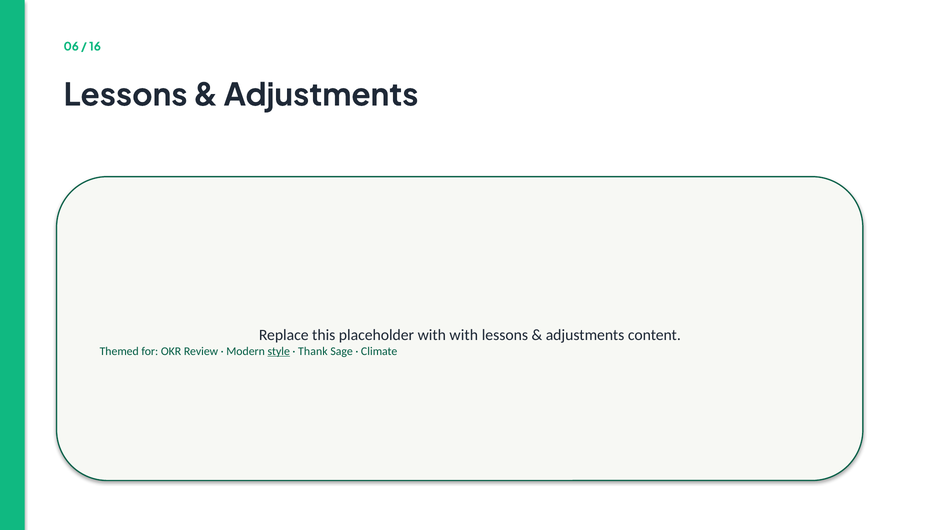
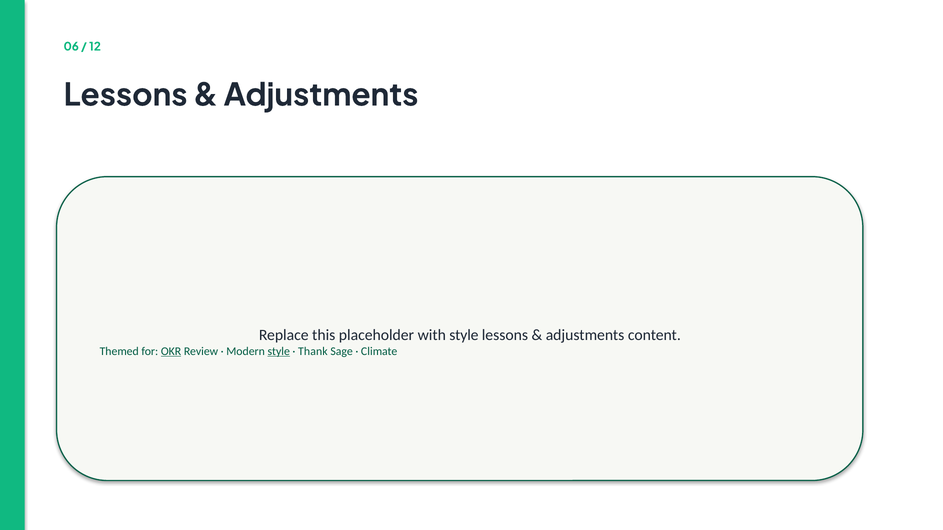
16: 16 -> 12
with with: with -> style
OKR underline: none -> present
